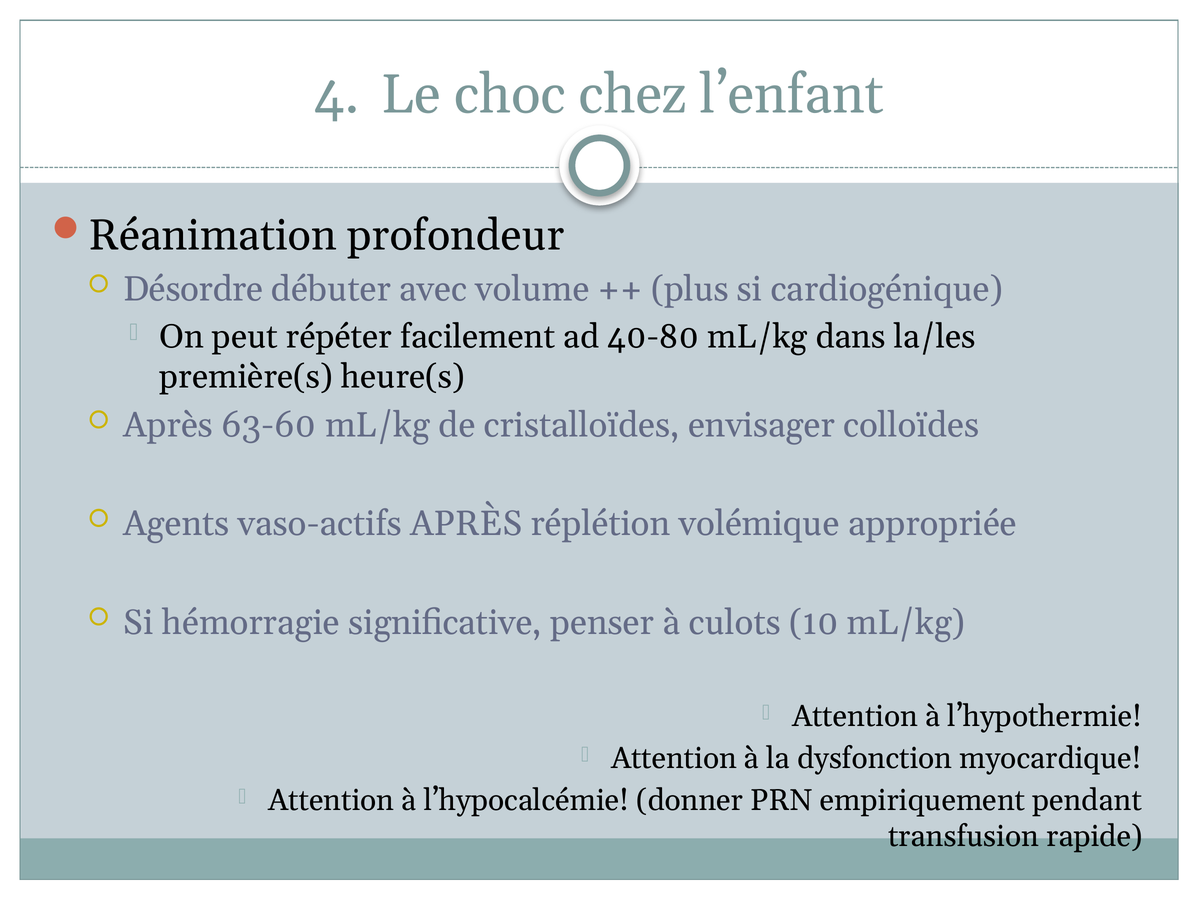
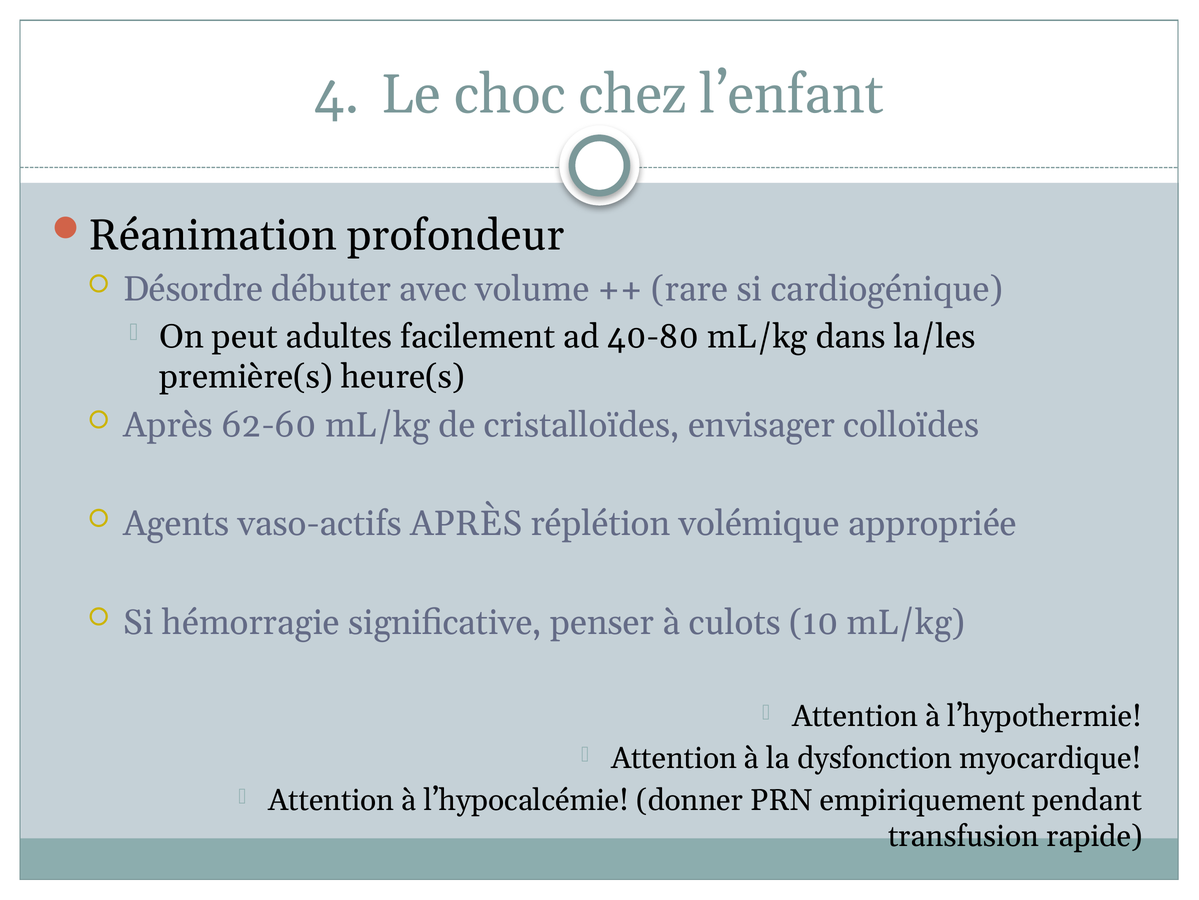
plus: plus -> rare
répéter: répéter -> adultes
63-60: 63-60 -> 62-60
